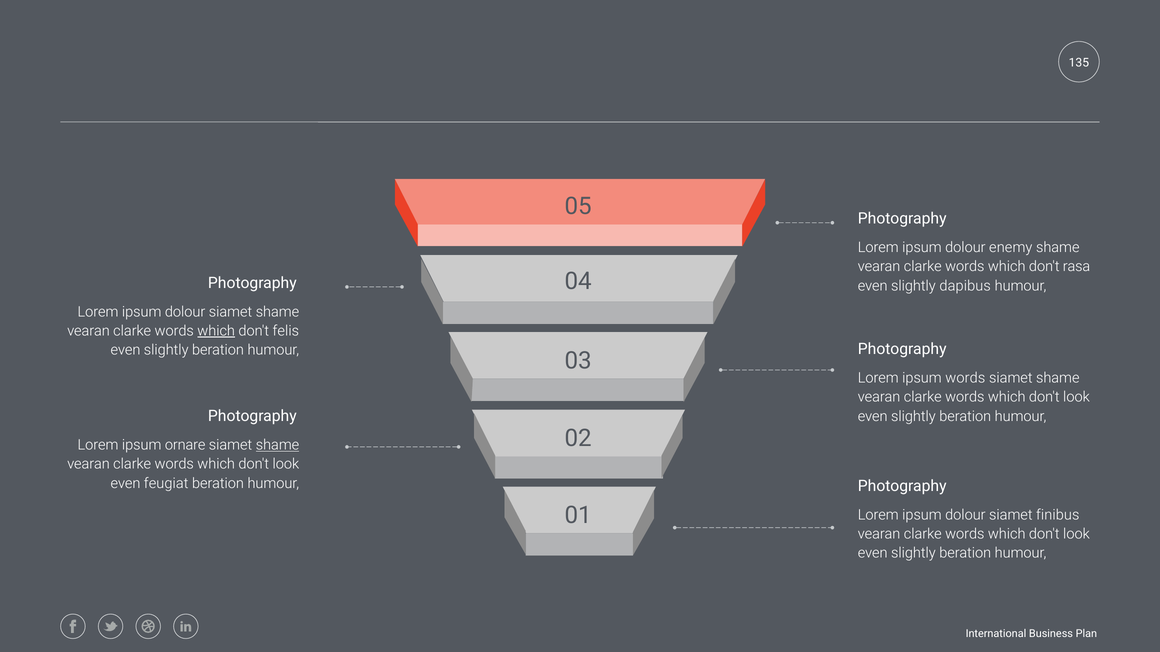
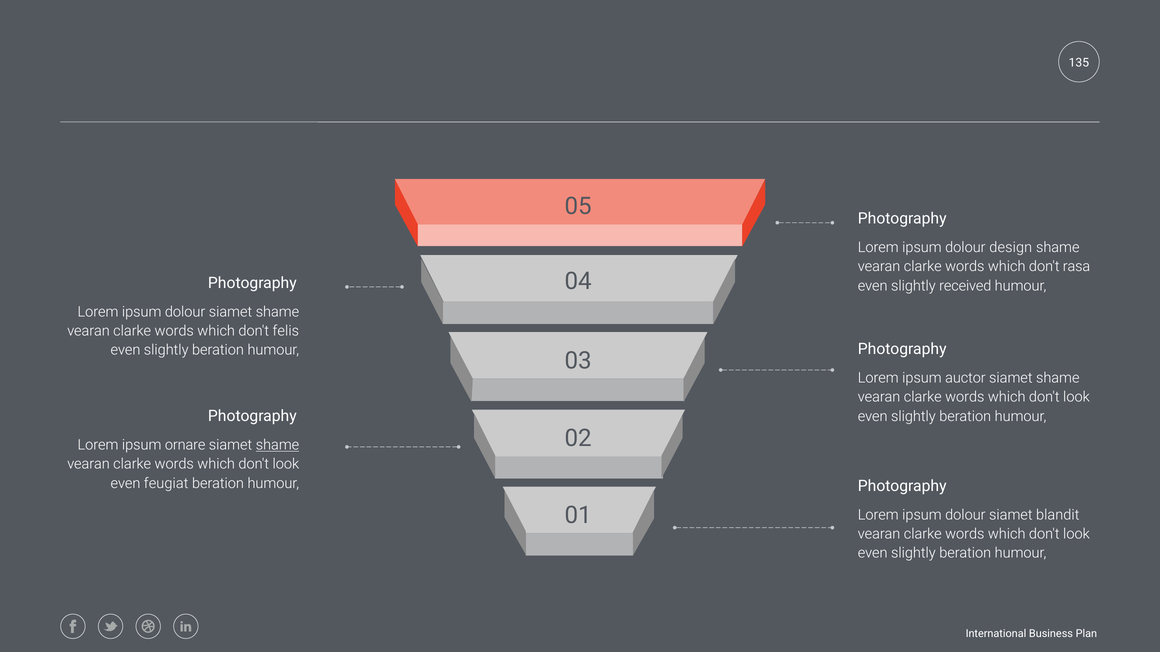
enemy: enemy -> design
dapibus: dapibus -> received
which at (216, 331) underline: present -> none
ipsum words: words -> auctor
finibus: finibus -> blandit
